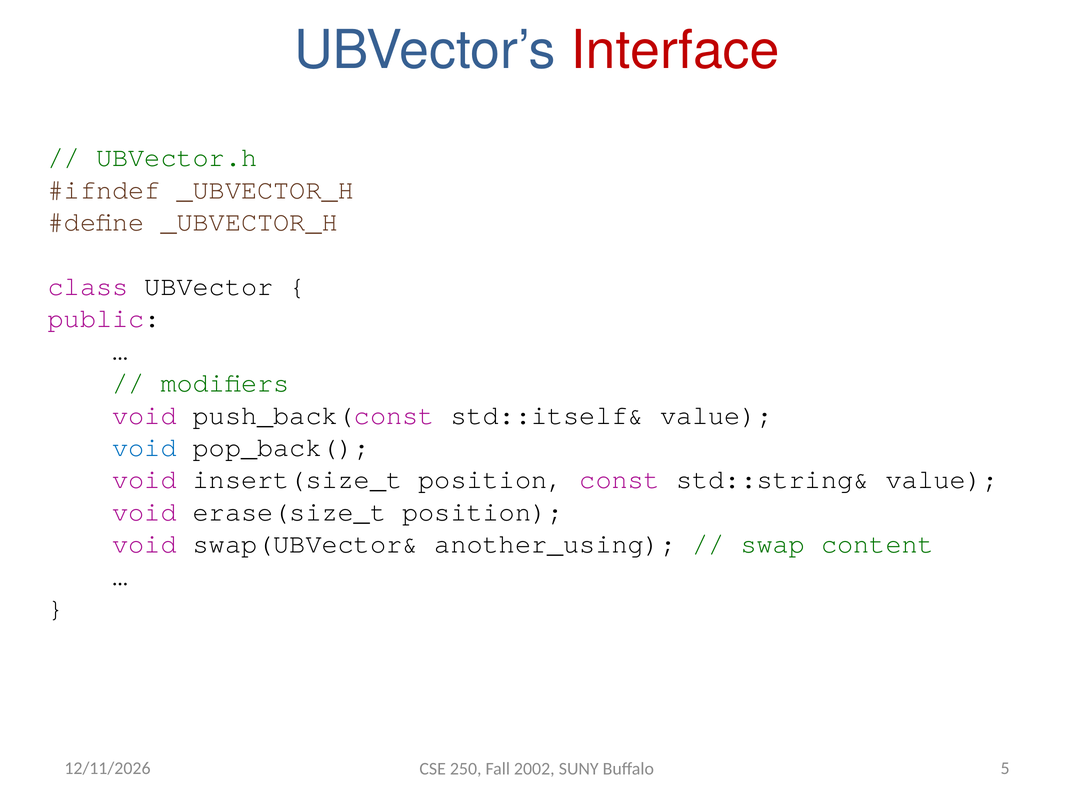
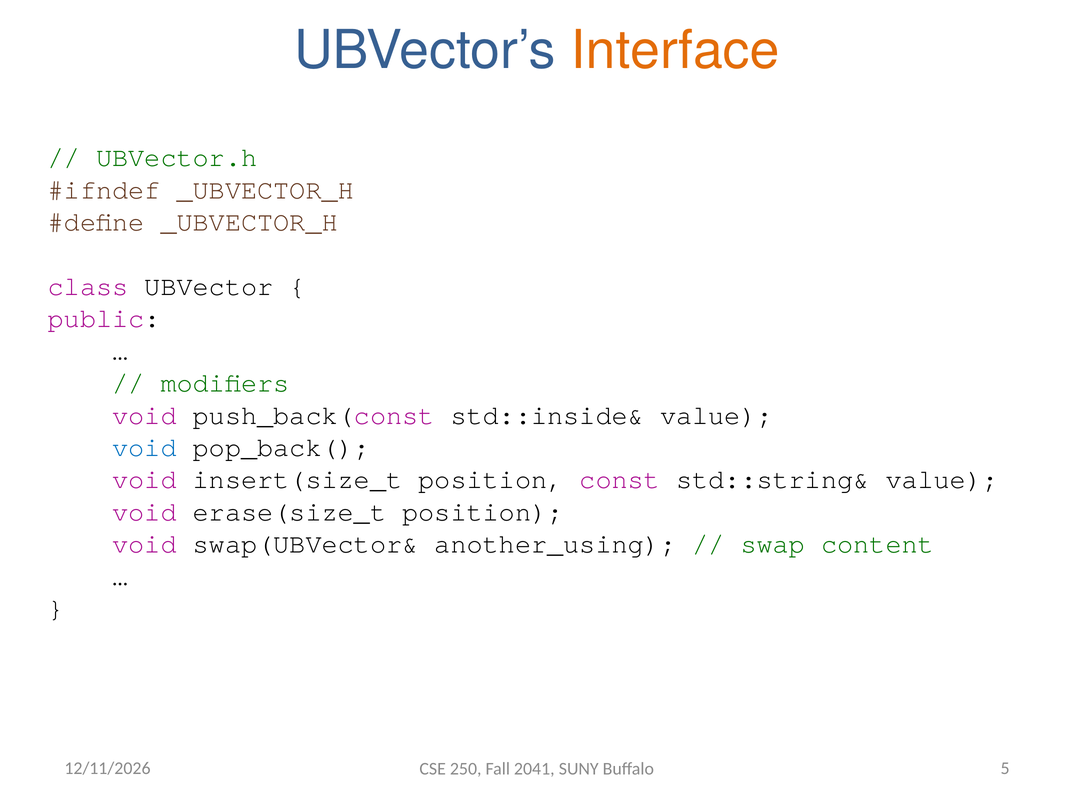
Interface colour: red -> orange
std::itself&: std::itself& -> std::inside&
2002: 2002 -> 2041
